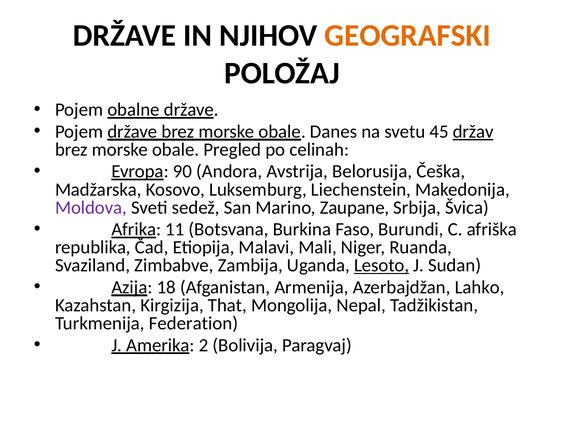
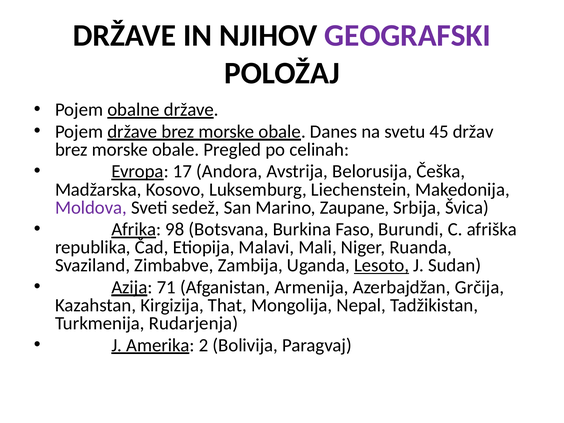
GEOGRAFSKI colour: orange -> purple
držav underline: present -> none
90: 90 -> 17
11: 11 -> 98
18: 18 -> 71
Lahko: Lahko -> Grčija
Federation: Federation -> Rudarjenja
